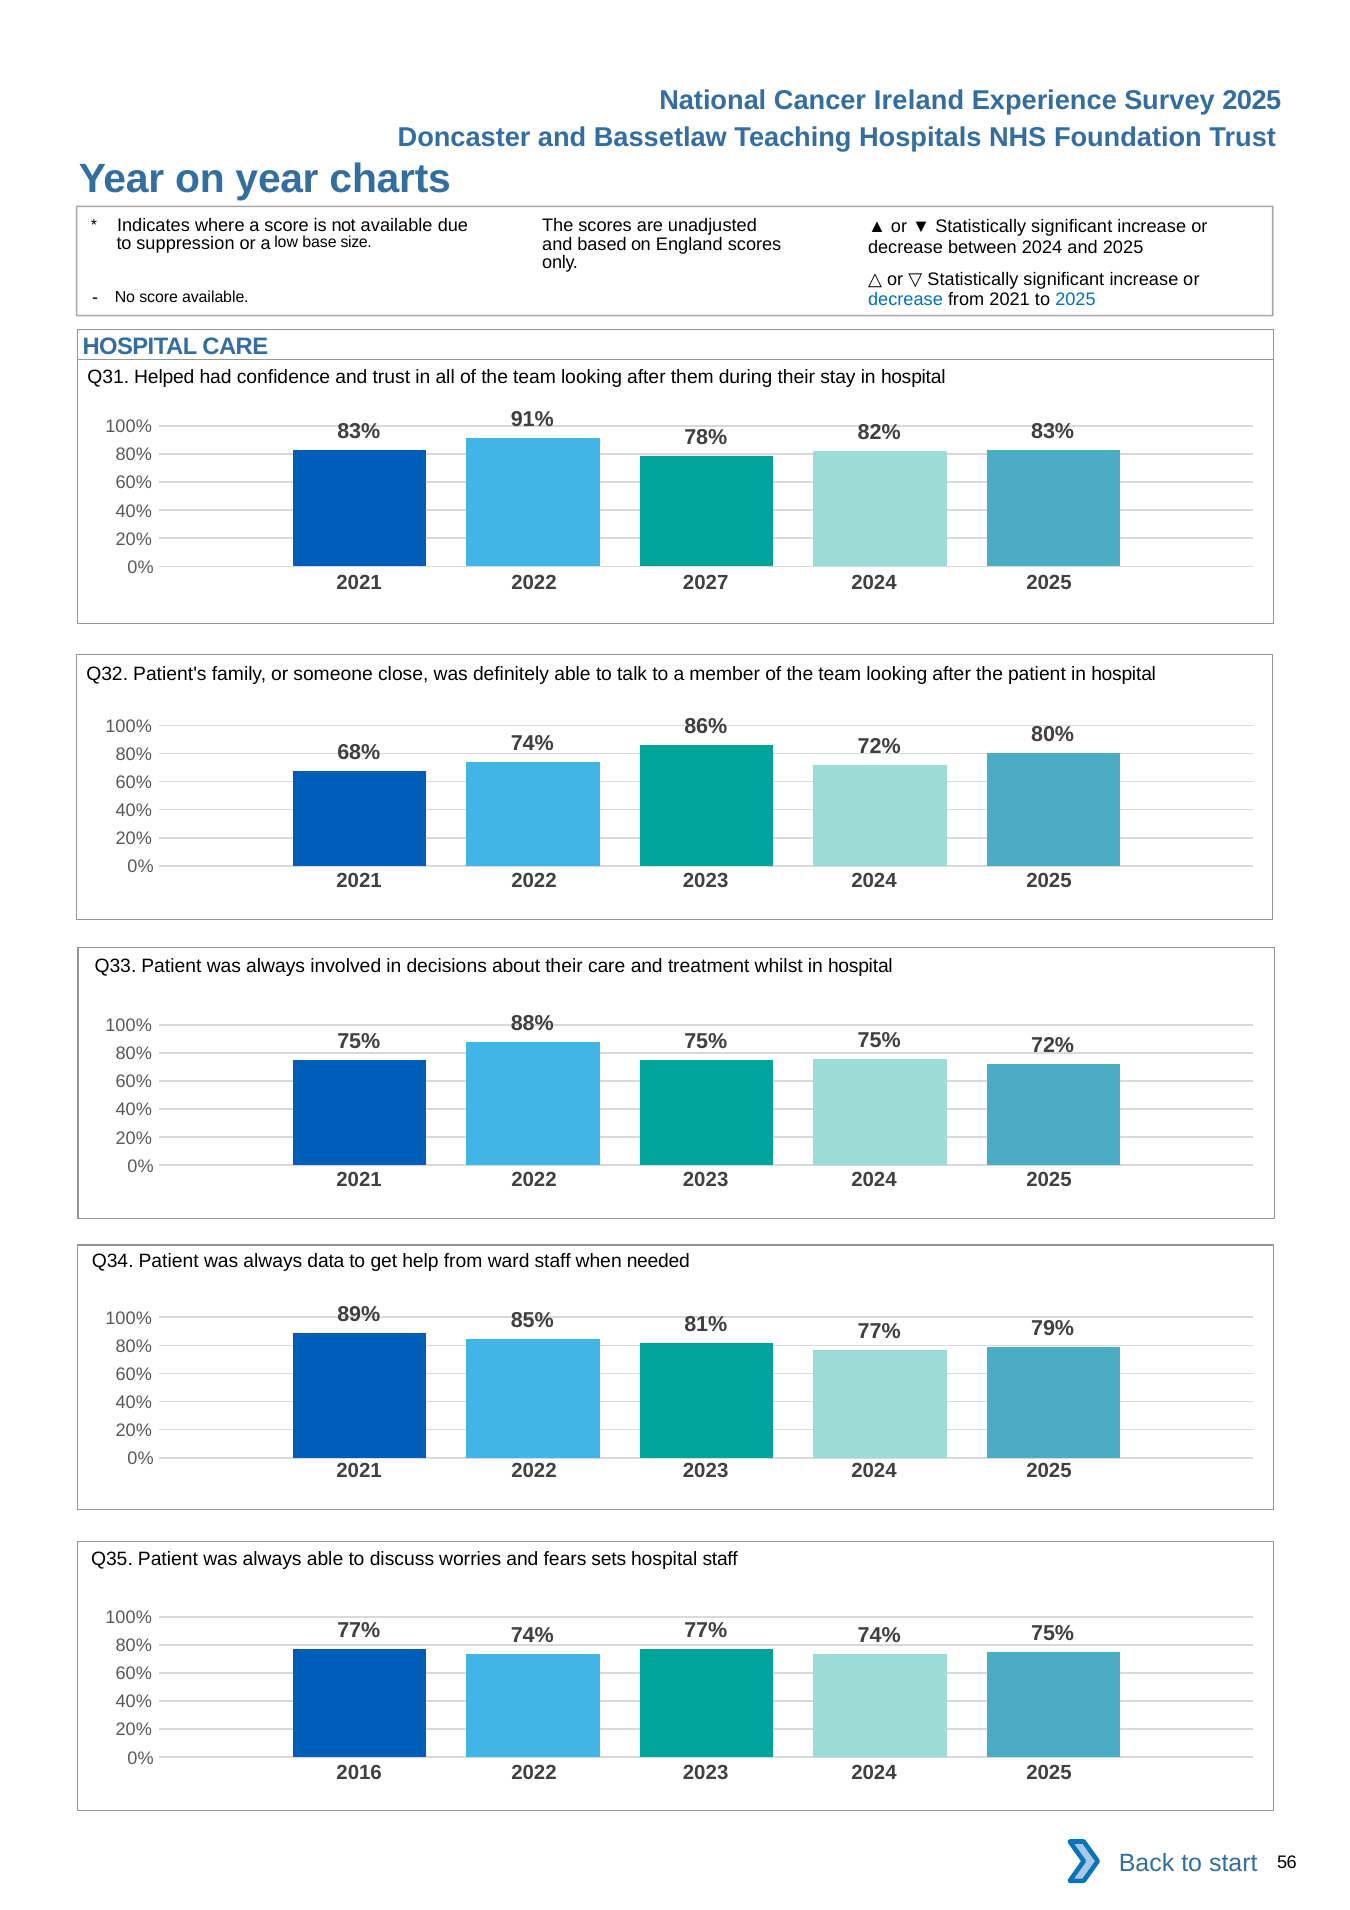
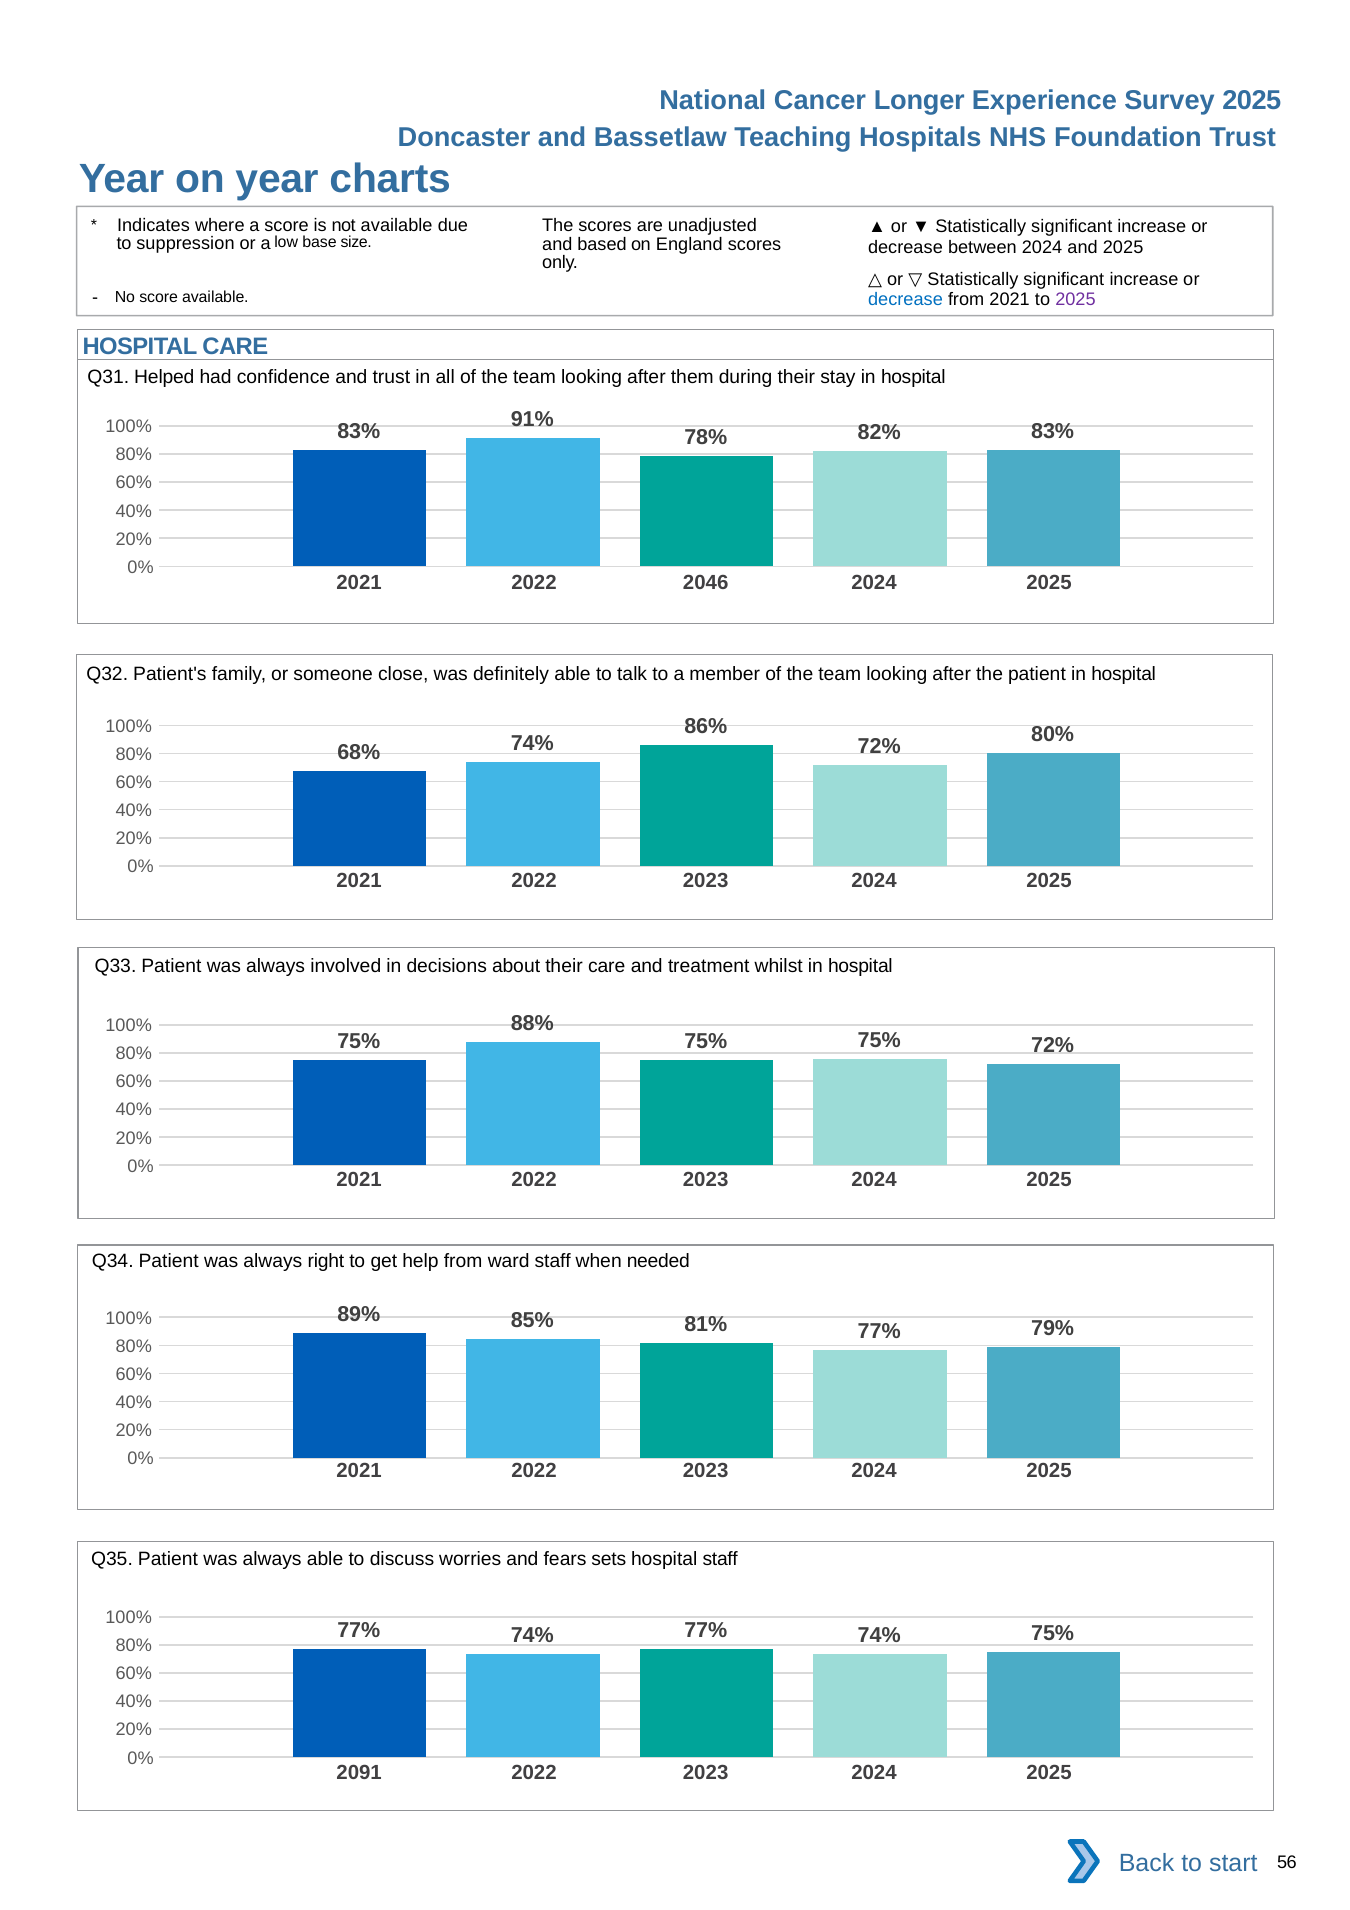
Ireland: Ireland -> Longer
2025 at (1075, 300) colour: blue -> purple
2027: 2027 -> 2046
data: data -> right
2016: 2016 -> 2091
